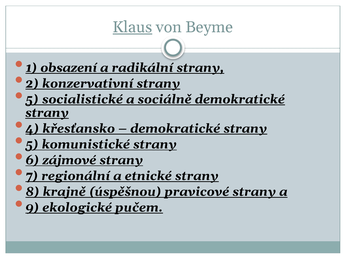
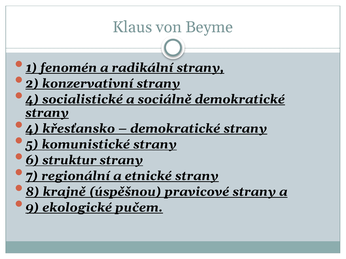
Klaus underline: present -> none
obsazení: obsazení -> fenomén
5 at (32, 99): 5 -> 4
zájmové: zájmové -> struktur
